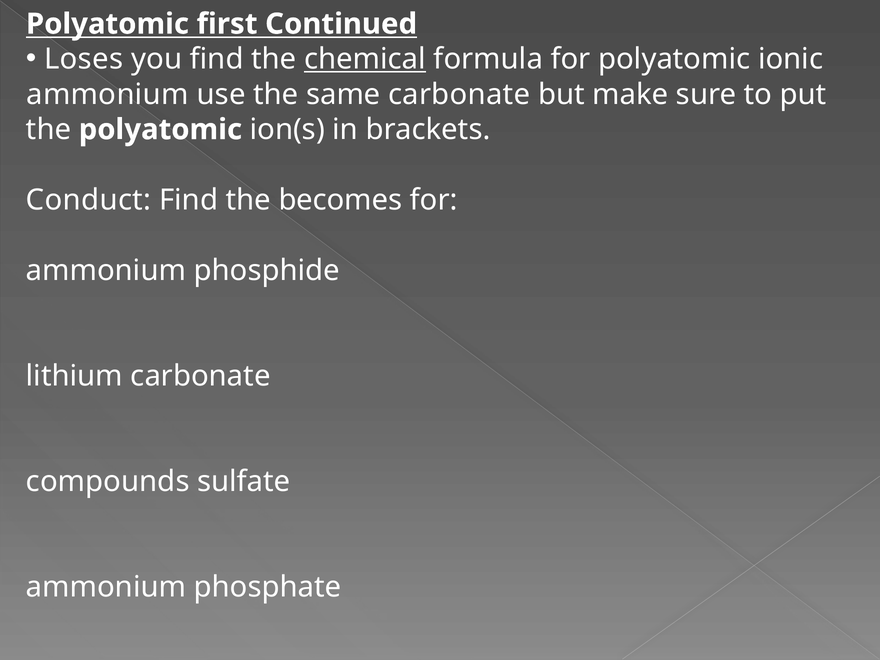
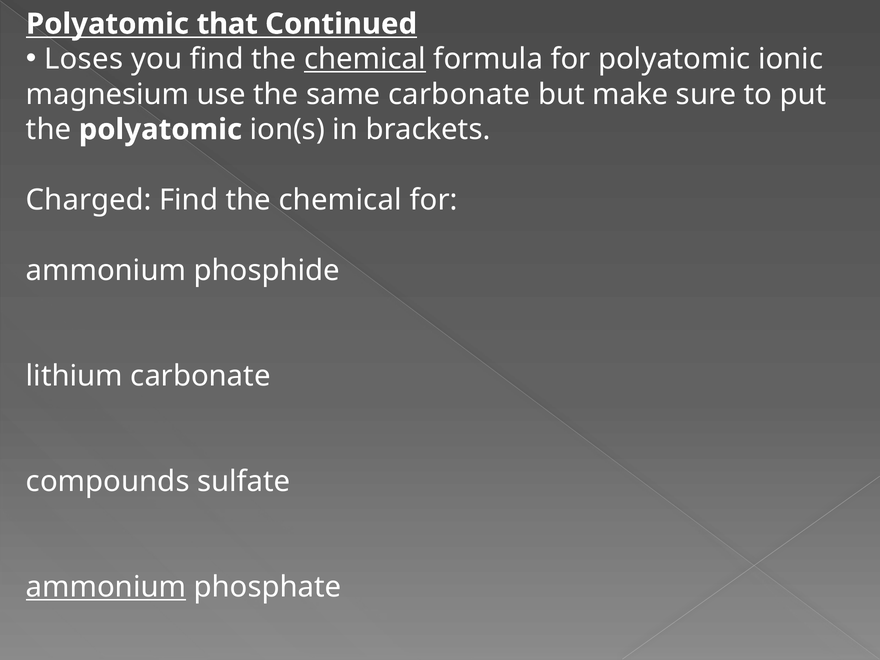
first: first -> that
ammonium at (107, 94): ammonium -> magnesium
Conduct: Conduct -> Charged
becomes at (340, 200): becomes -> chemical
ammonium at (106, 587) underline: none -> present
